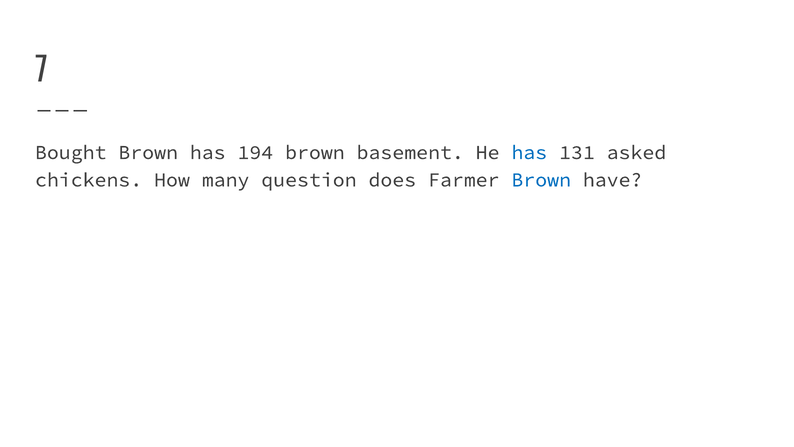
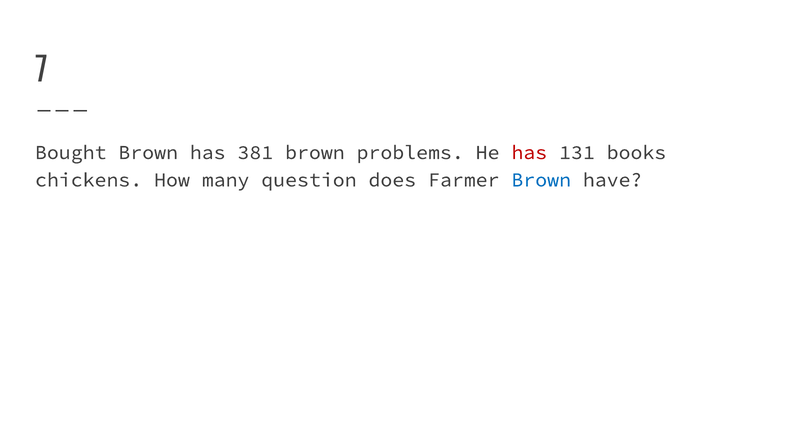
194: 194 -> 381
basement: basement -> problems
has at (529, 152) colour: blue -> red
asked: asked -> books
